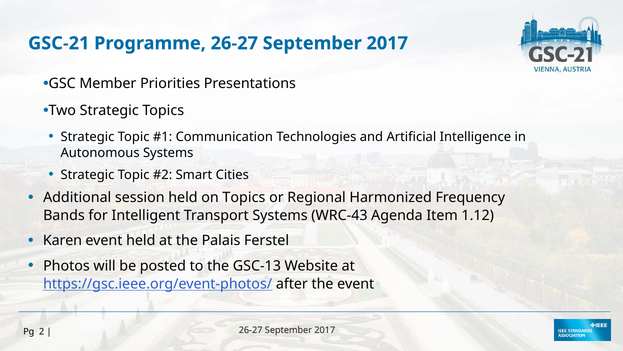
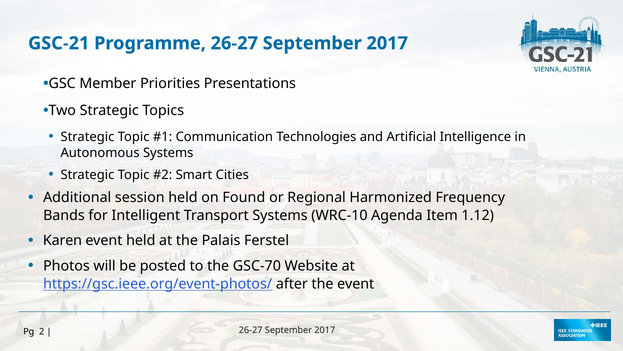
on Topics: Topics -> Found
WRC-43: WRC-43 -> WRC-10
GSC-13: GSC-13 -> GSC-70
